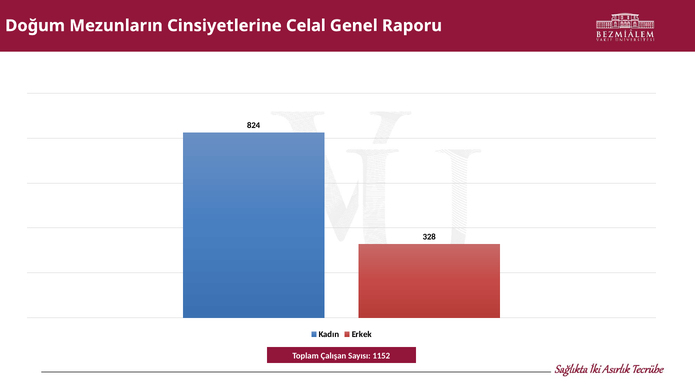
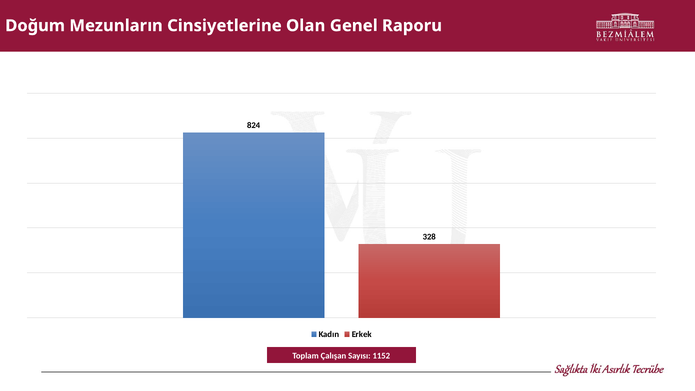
Celal: Celal -> Olan
